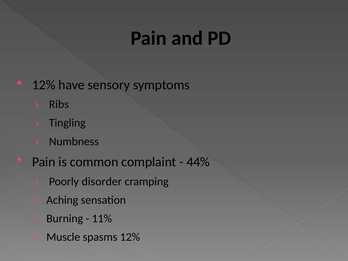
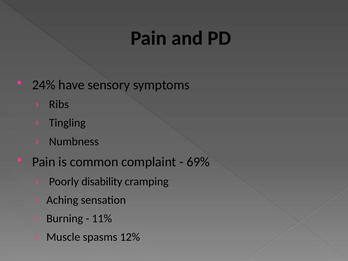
12% at (44, 85): 12% -> 24%
44%: 44% -> 69%
disorder: disorder -> disability
